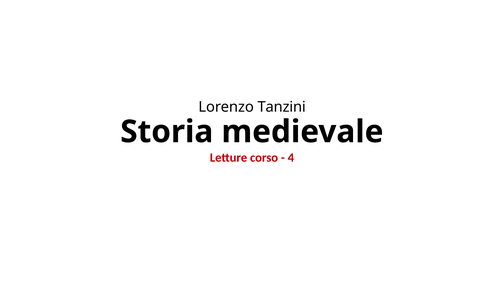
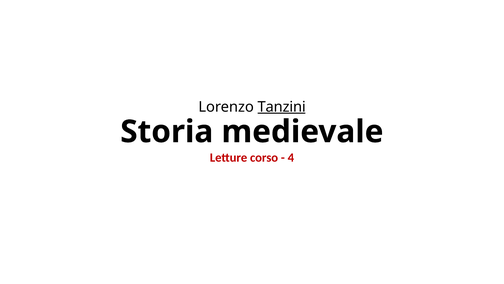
Tanzini underline: none -> present
